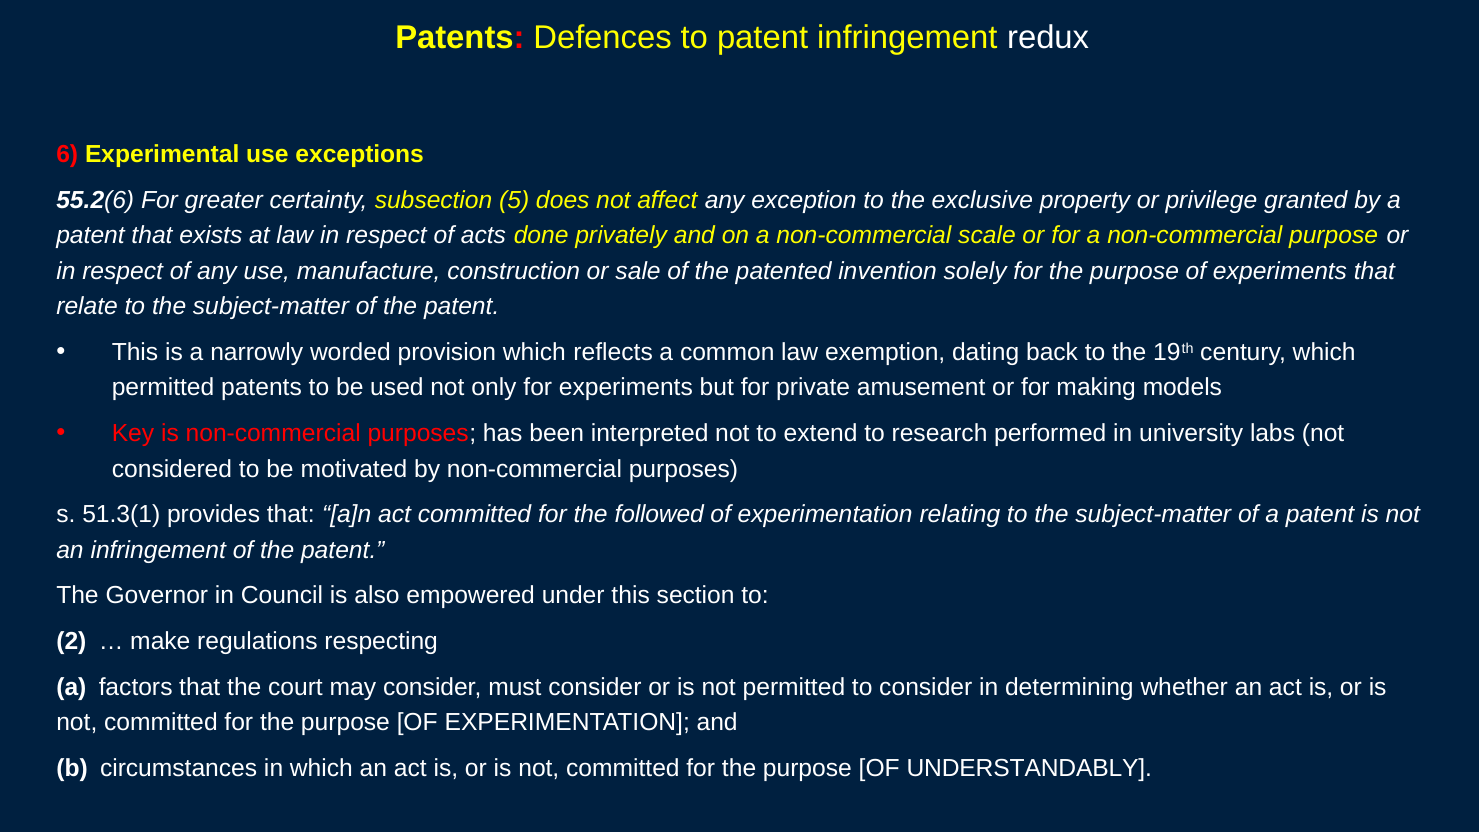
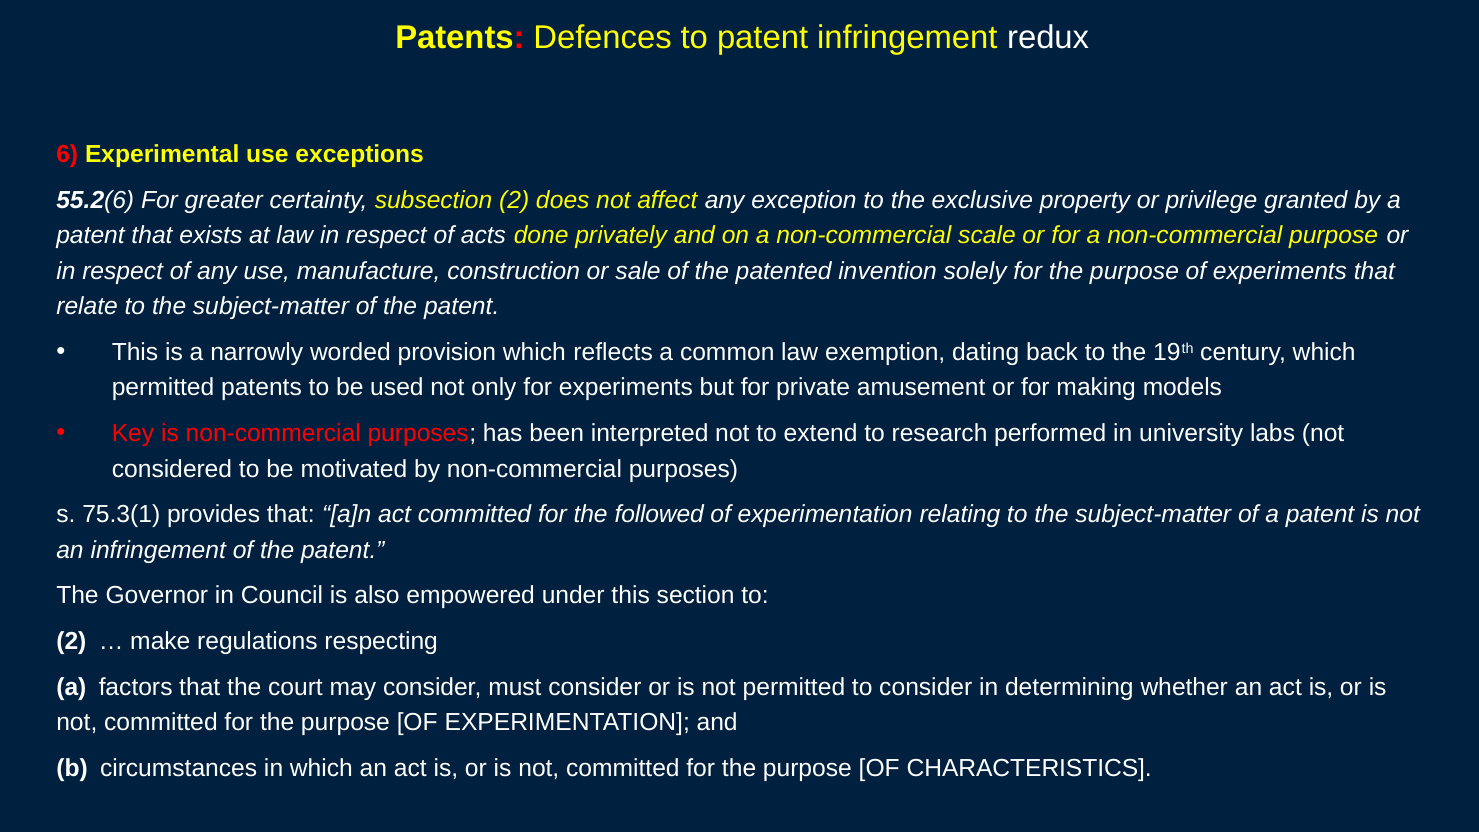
subsection 5: 5 -> 2
51.3(1: 51.3(1 -> 75.3(1
UNDERSTANDABLY: UNDERSTANDABLY -> CHARACTERISTICS
